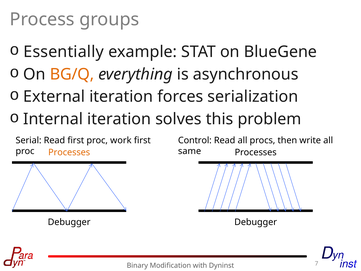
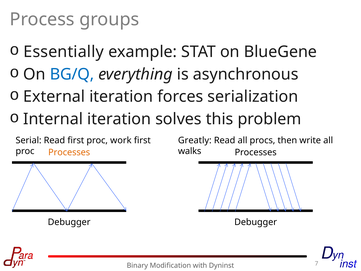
BG/Q colour: orange -> blue
Control: Control -> Greatly
same: same -> walks
